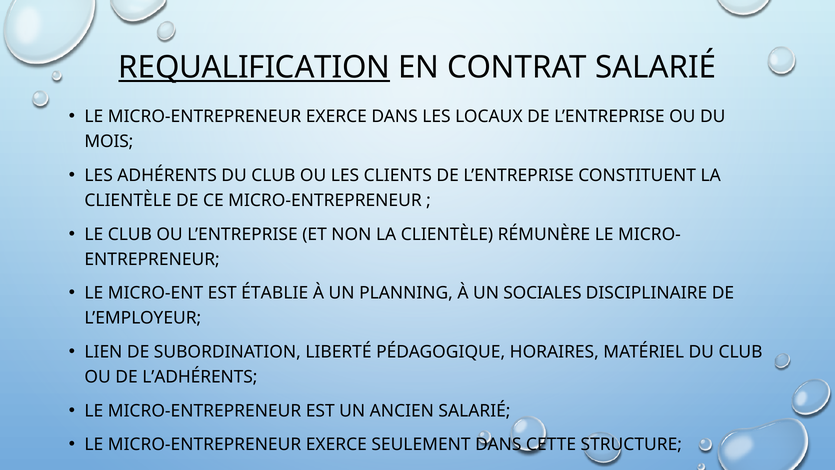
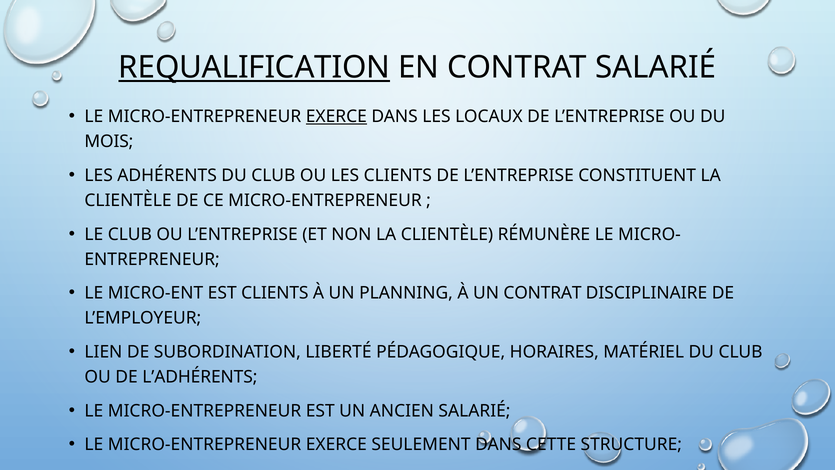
EXERCE at (336, 116) underline: none -> present
EST ÉTABLIE: ÉTABLIE -> CLIENTS
UN SOCIALES: SOCIALES -> CONTRAT
